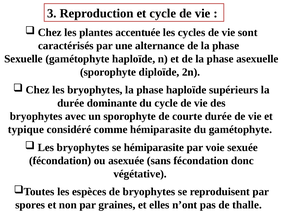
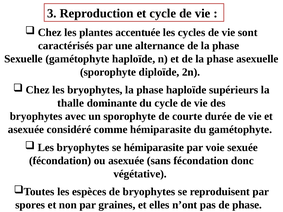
durée at (71, 103): durée -> thalle
typique at (26, 130): typique -> asexuée
de thalle: thalle -> phase
